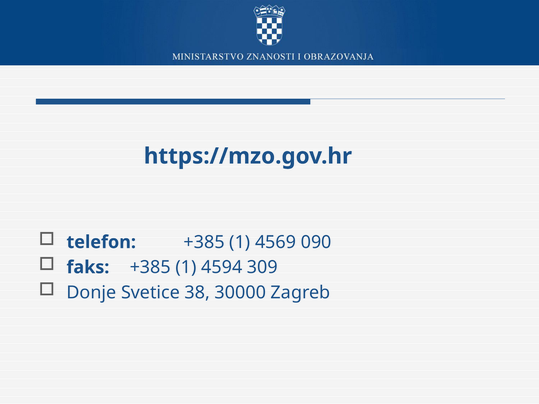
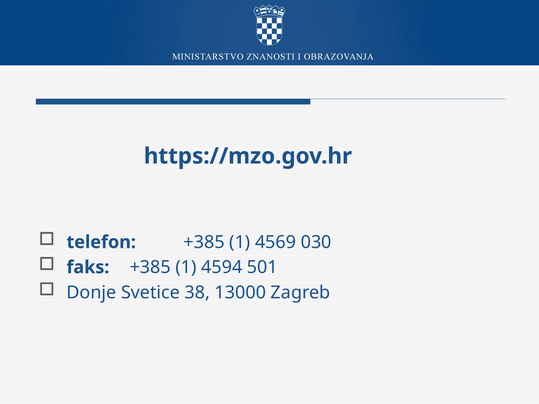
090: 090 -> 030
309: 309 -> 501
30000: 30000 -> 13000
